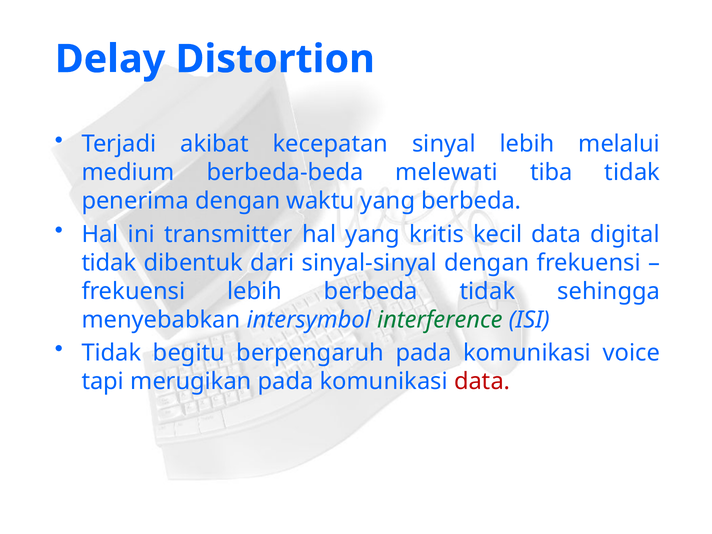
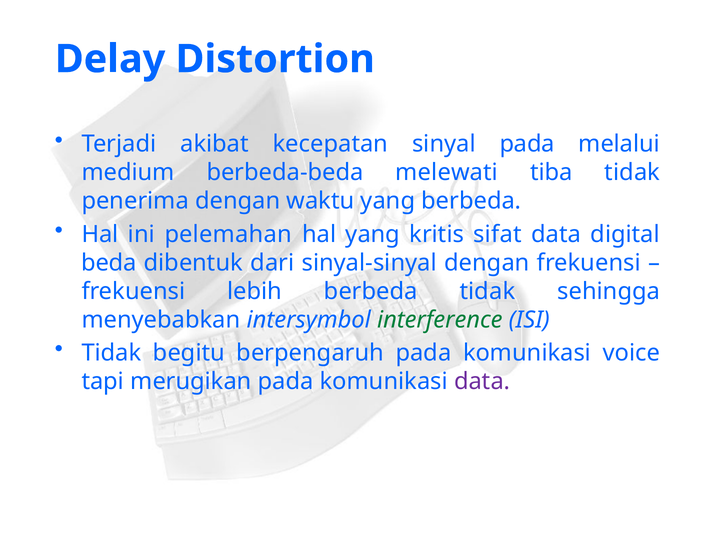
sinyal lebih: lebih -> pada
transmitter: transmitter -> pelemahan
kecil: kecil -> sifat
tidak at (109, 263): tidak -> beda
data at (482, 381) colour: red -> purple
